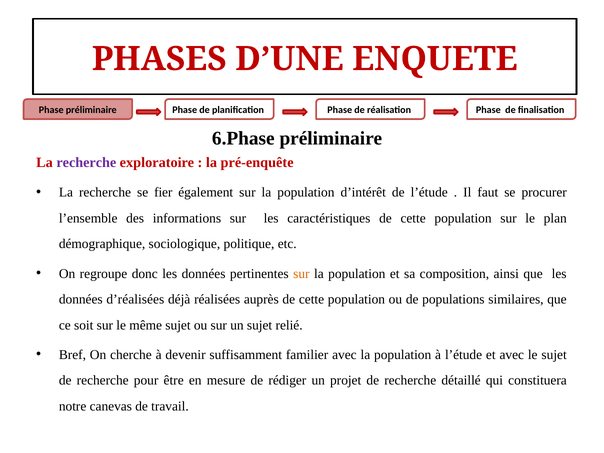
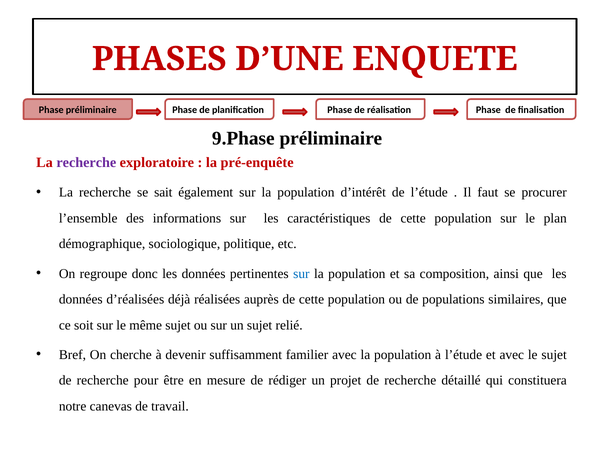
6.Phase: 6.Phase -> 9.Phase
fier: fier -> sait
sur at (301, 274) colour: orange -> blue
